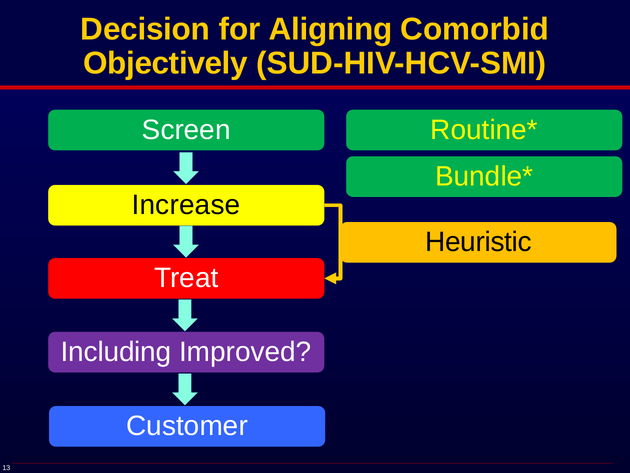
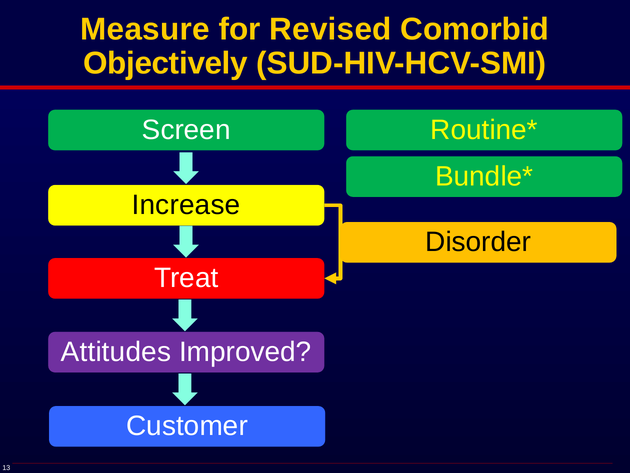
Decision: Decision -> Measure
Aligning: Aligning -> Revised
Heuristic: Heuristic -> Disorder
Including: Including -> Attitudes
